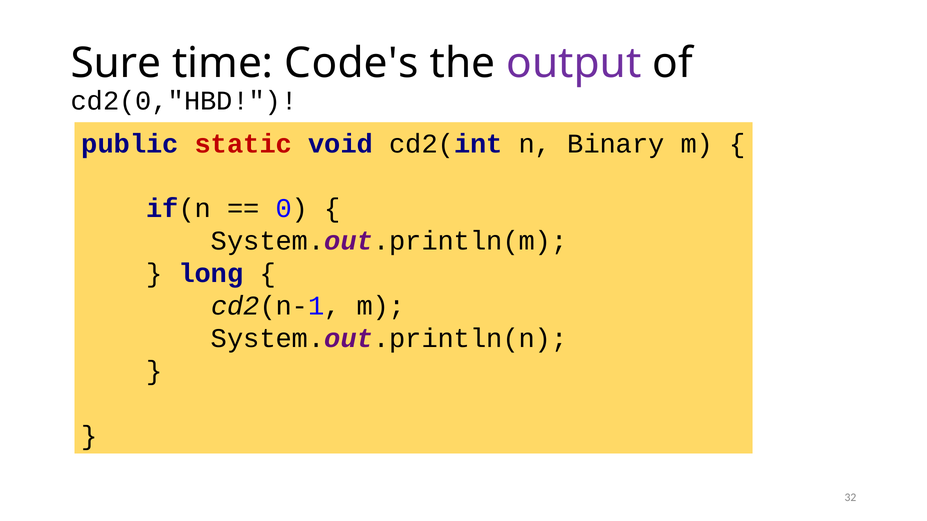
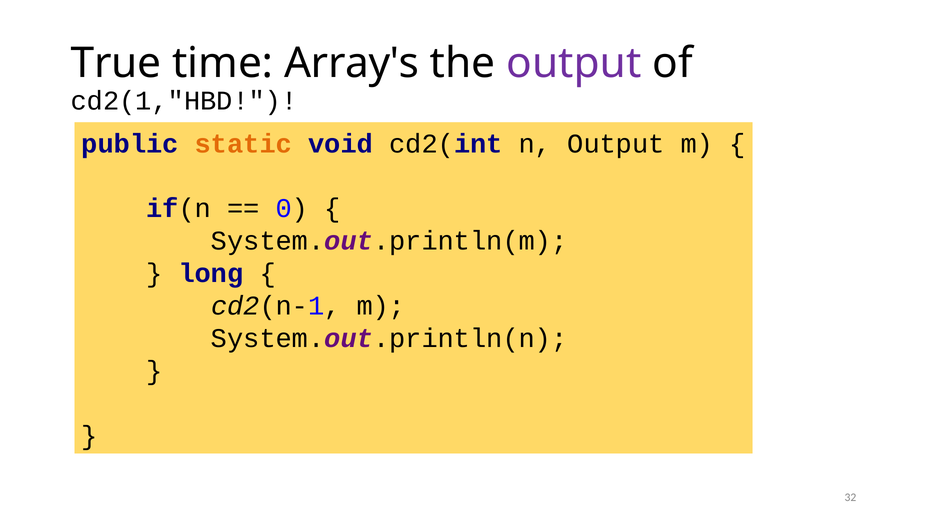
Sure: Sure -> True
Code's: Code's -> Array's
cd2(0,"HBD: cd2(0,"HBD -> cd2(1,"HBD
static colour: red -> orange
n Binary: Binary -> Output
